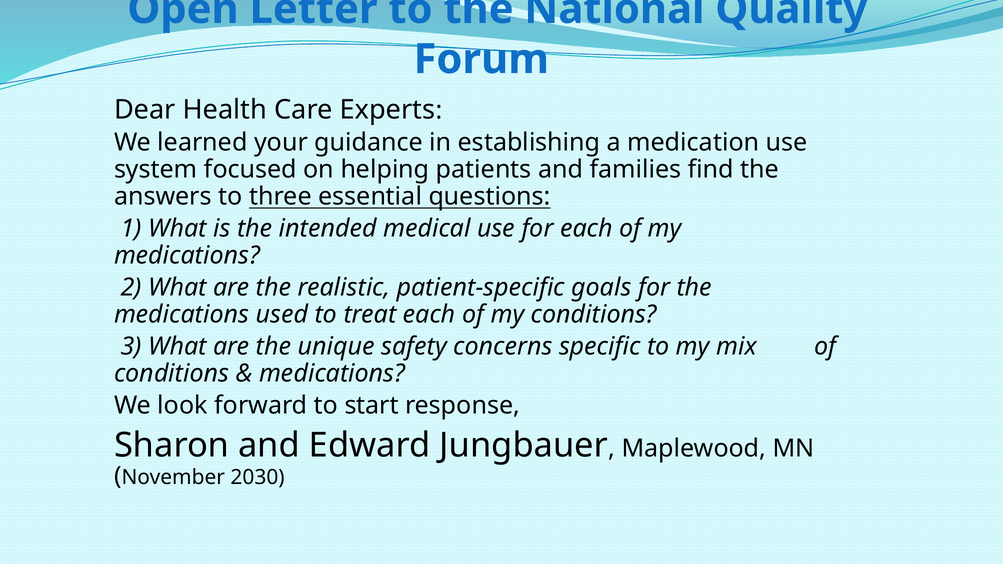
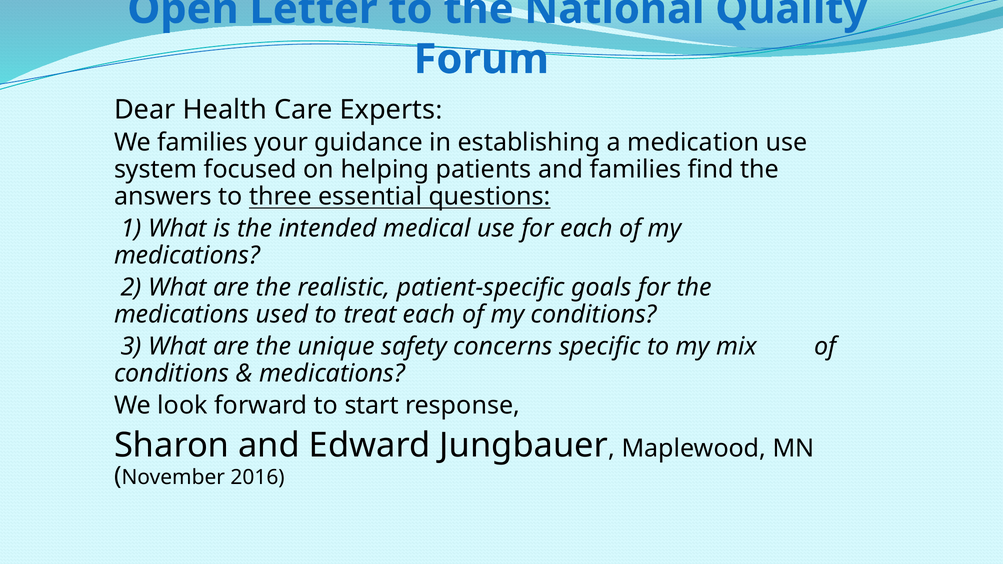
We learned: learned -> families
2030: 2030 -> 2016
